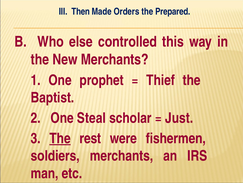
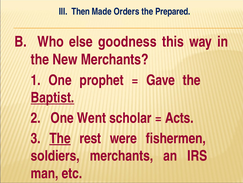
controlled: controlled -> goodness
Thief: Thief -> Gave
Baptist underline: none -> present
Steal: Steal -> Went
Just: Just -> Acts
